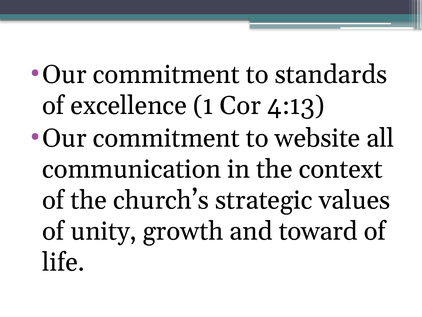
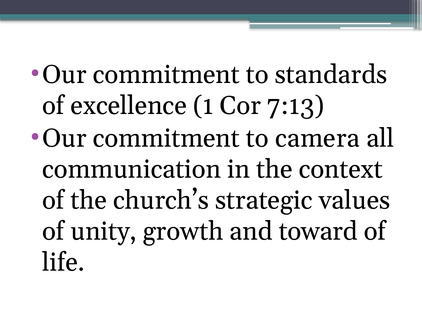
4:13: 4:13 -> 7:13
website: website -> camera
